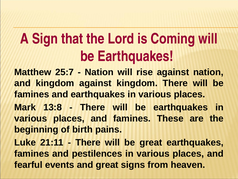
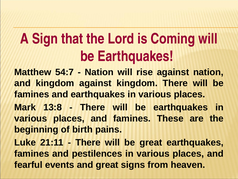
25:7: 25:7 -> 54:7
